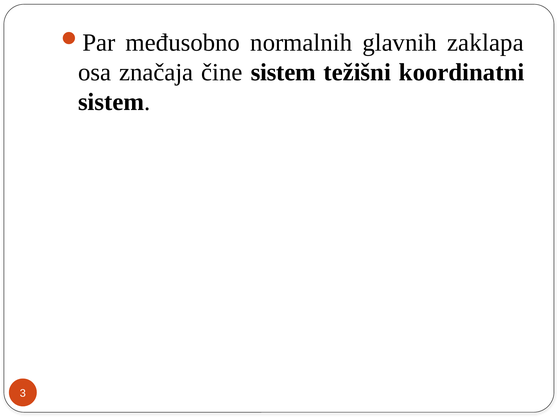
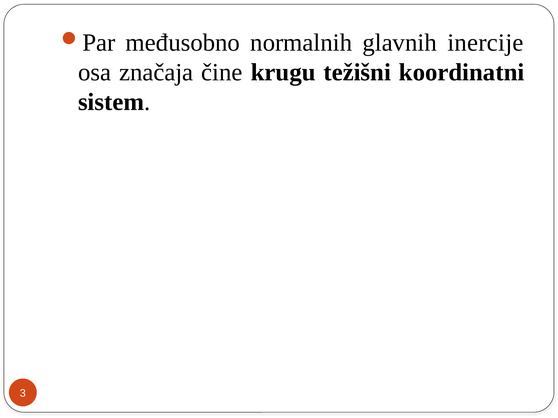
zaklapa: zaklapa -> inercije
čine sistem: sistem -> krugu
